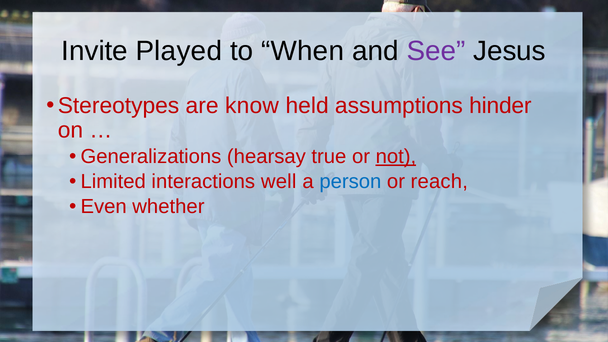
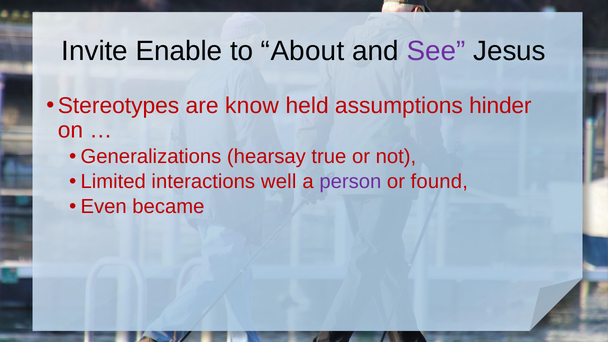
Played: Played -> Enable
When: When -> About
not underline: present -> none
person colour: blue -> purple
reach: reach -> found
whether: whether -> became
